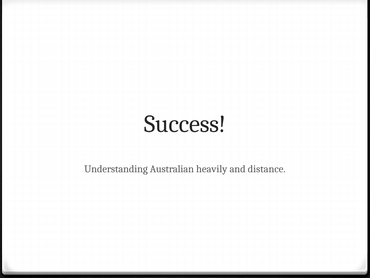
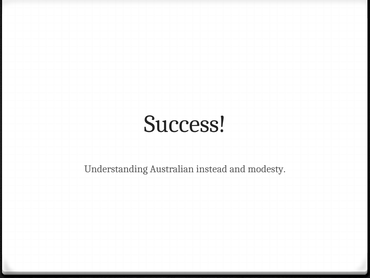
heavily: heavily -> instead
distance: distance -> modesty
